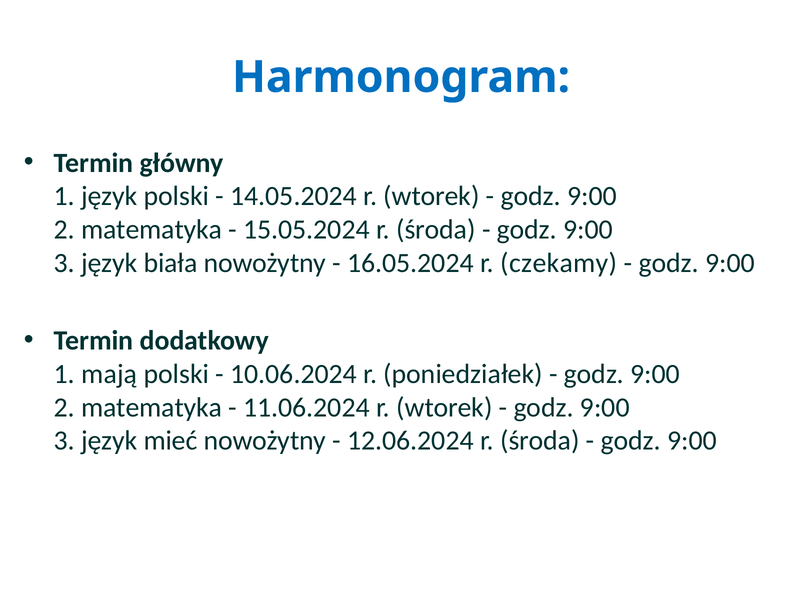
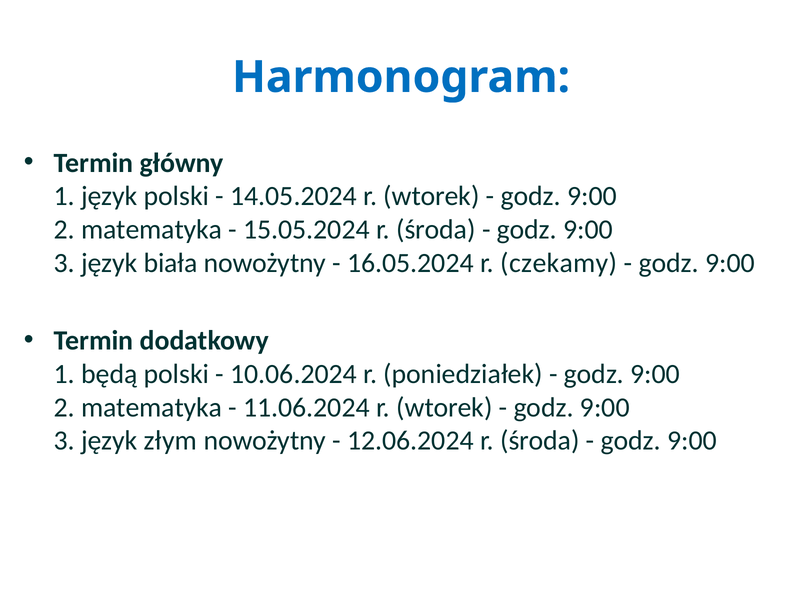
mają: mają -> będą
mieć: mieć -> złym
